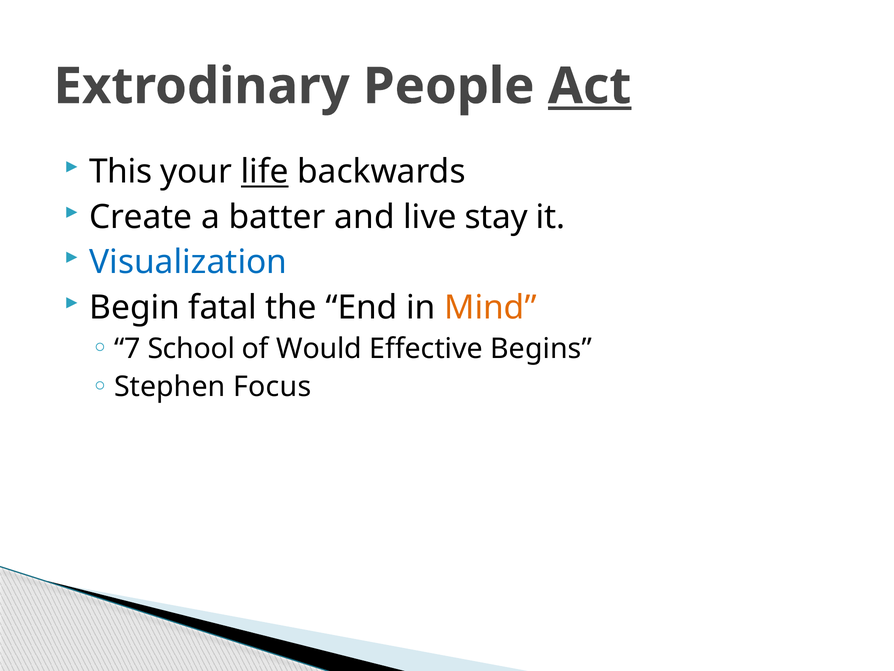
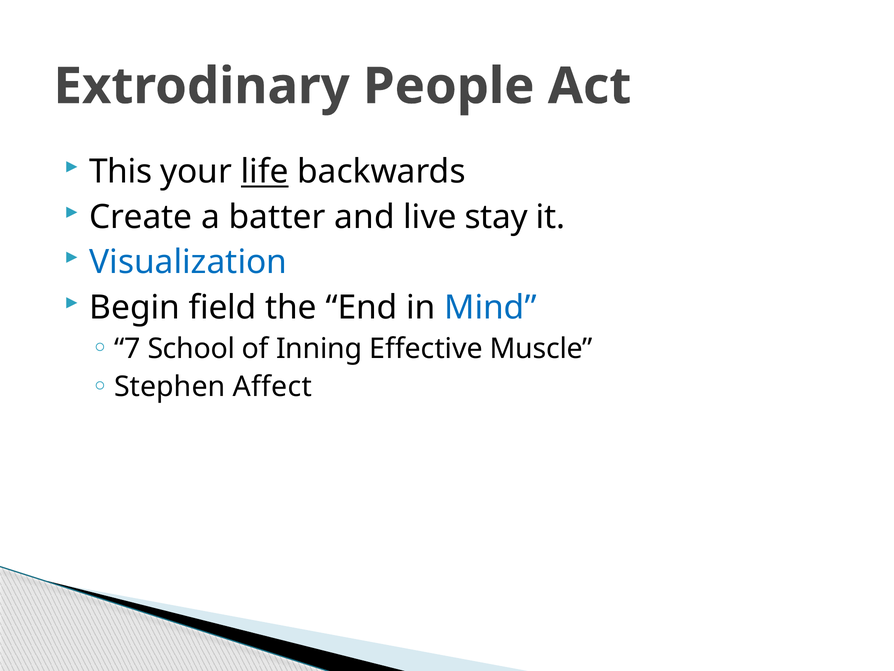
Act underline: present -> none
fatal: fatal -> field
Mind colour: orange -> blue
Would: Would -> Inning
Begins: Begins -> Muscle
Focus: Focus -> Affect
